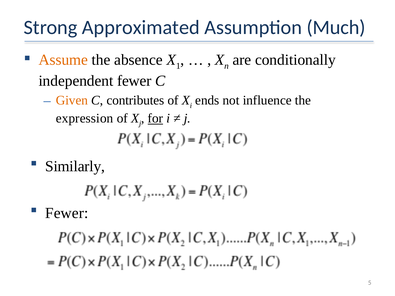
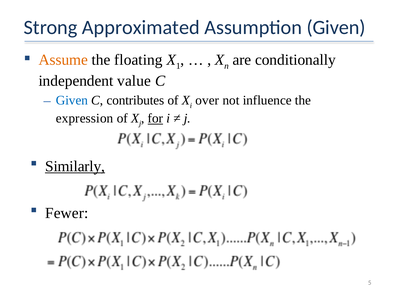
Assumption Much: Much -> Given
absence: absence -> floating
independent fewer: fewer -> value
Given at (72, 100) colour: orange -> blue
ends: ends -> over
Similarly underline: none -> present
